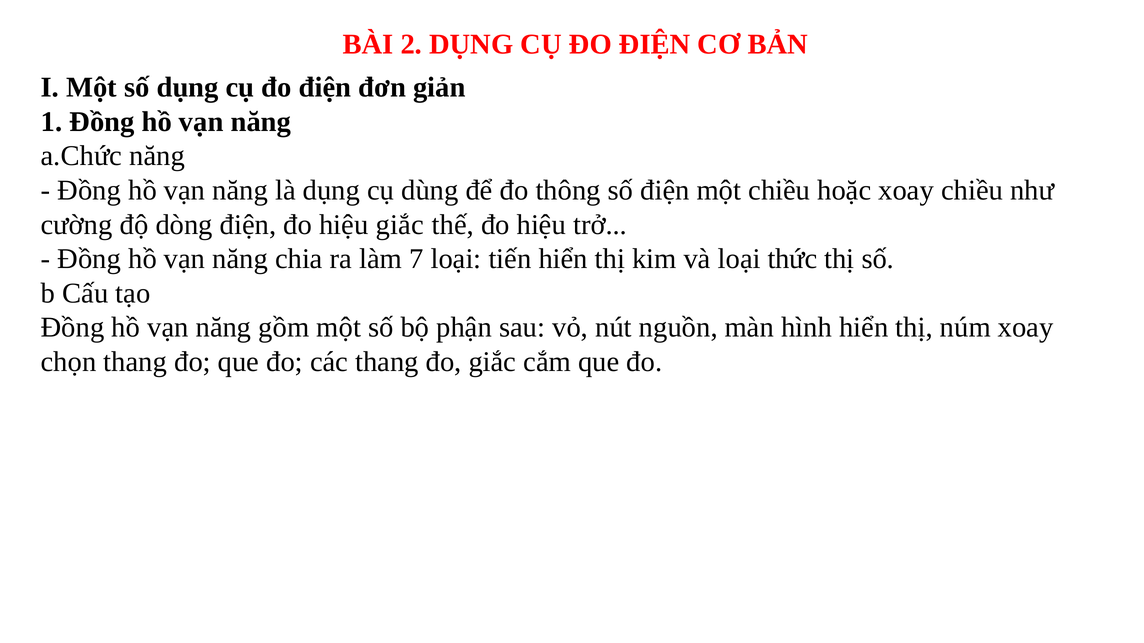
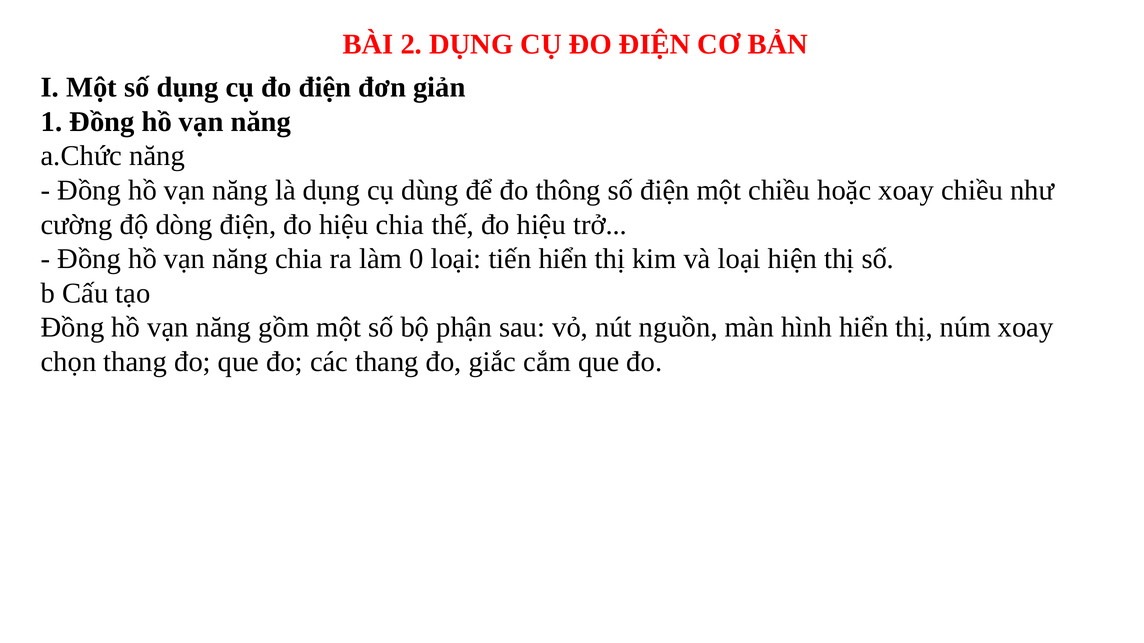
hiệu giắc: giắc -> chia
7: 7 -> 0
thức: thức -> hiện
